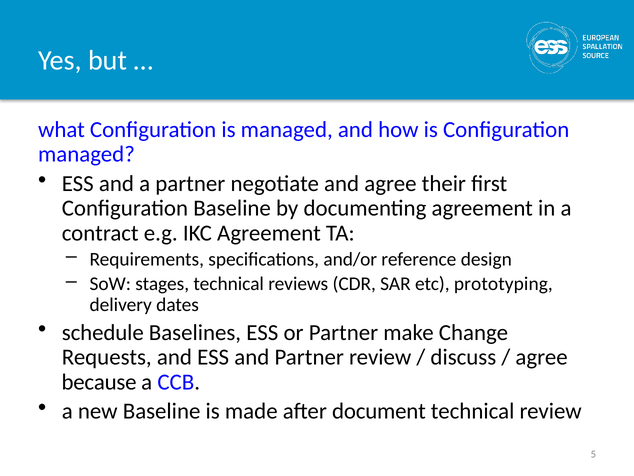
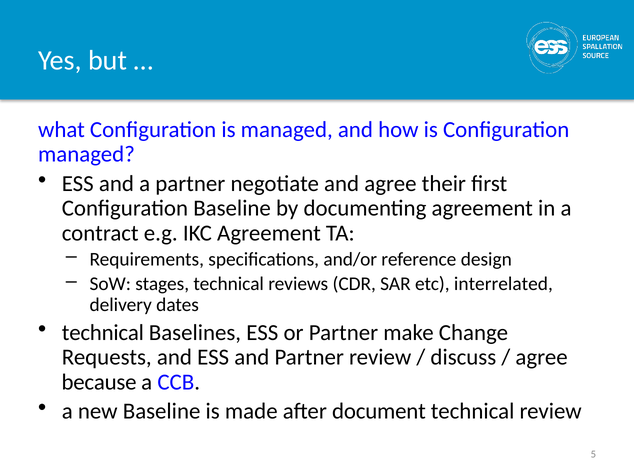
prototyping: prototyping -> interrelated
schedule at (103, 332): schedule -> technical
